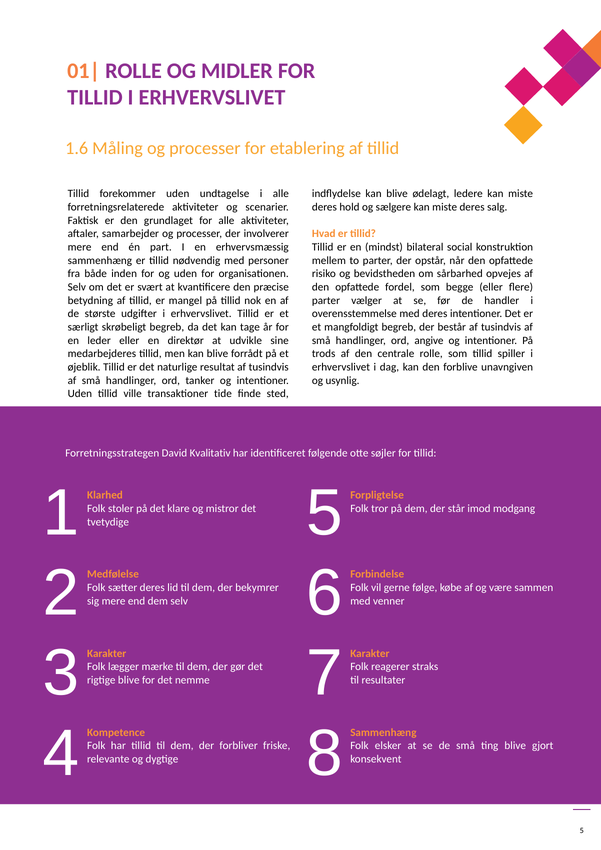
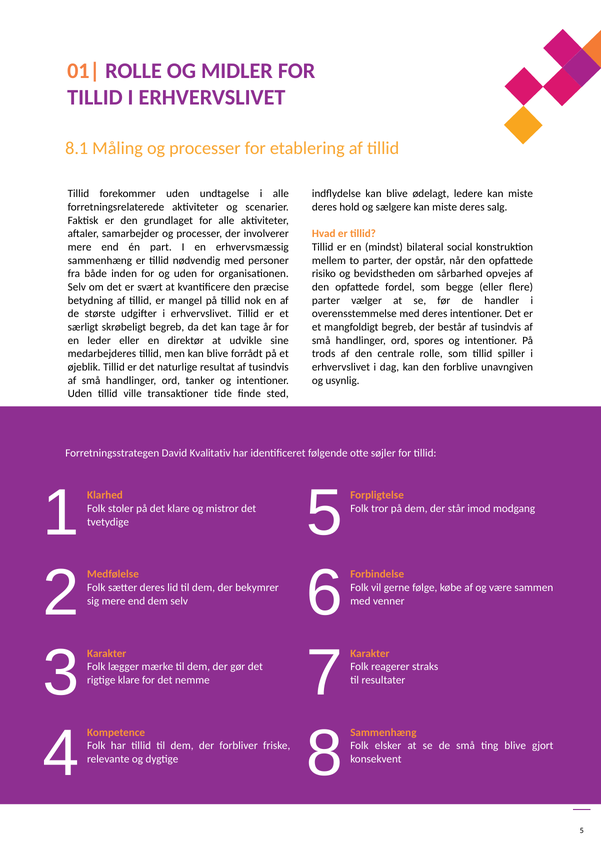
1.6: 1.6 -> 8.1
angive: angive -> spores
rigtige blive: blive -> klare
